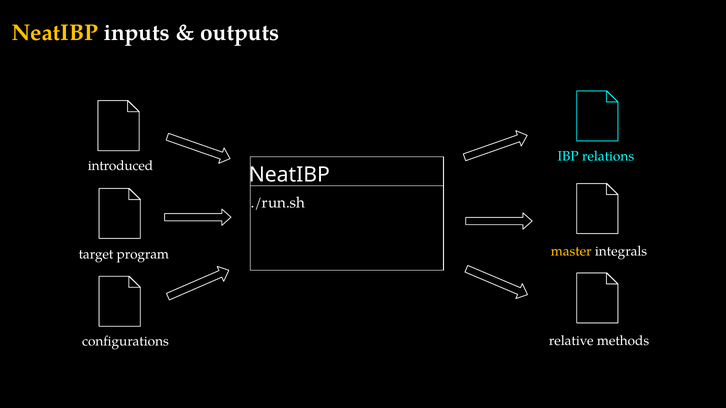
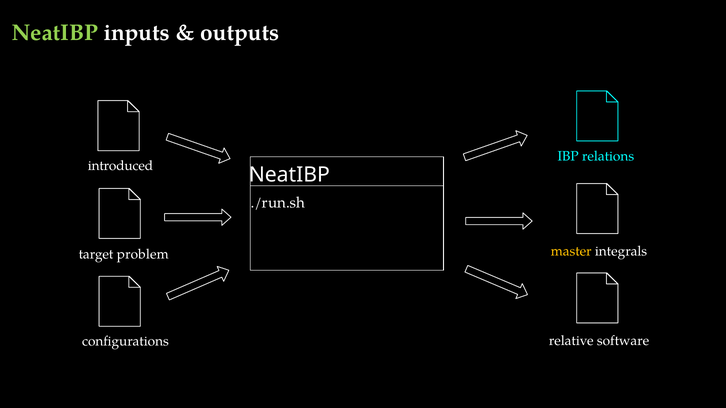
NeatIBP at (55, 33) colour: yellow -> light green
program: program -> problem
methods: methods -> software
